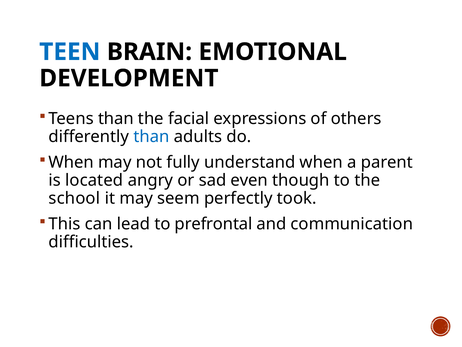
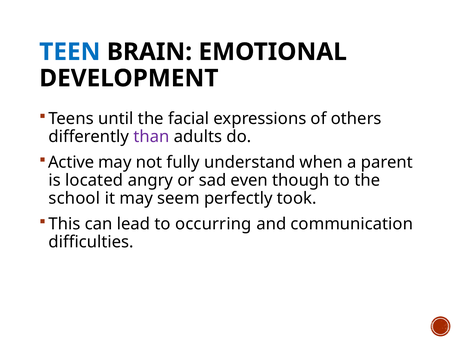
Teens than: than -> until
than at (151, 136) colour: blue -> purple
When at (71, 162): When -> Active
prefrontal: prefrontal -> occurring
